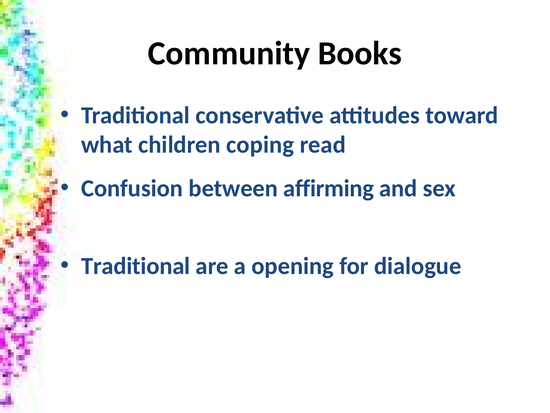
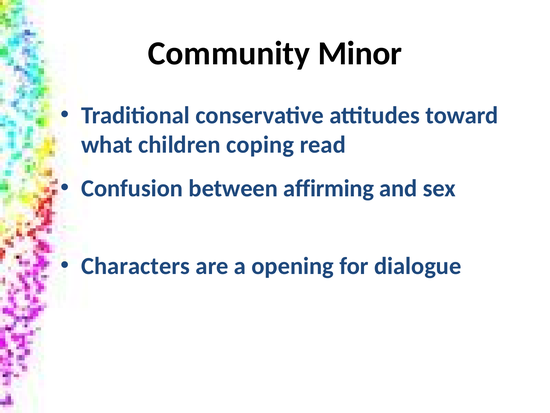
Books: Books -> Minor
Traditional at (136, 266): Traditional -> Characters
